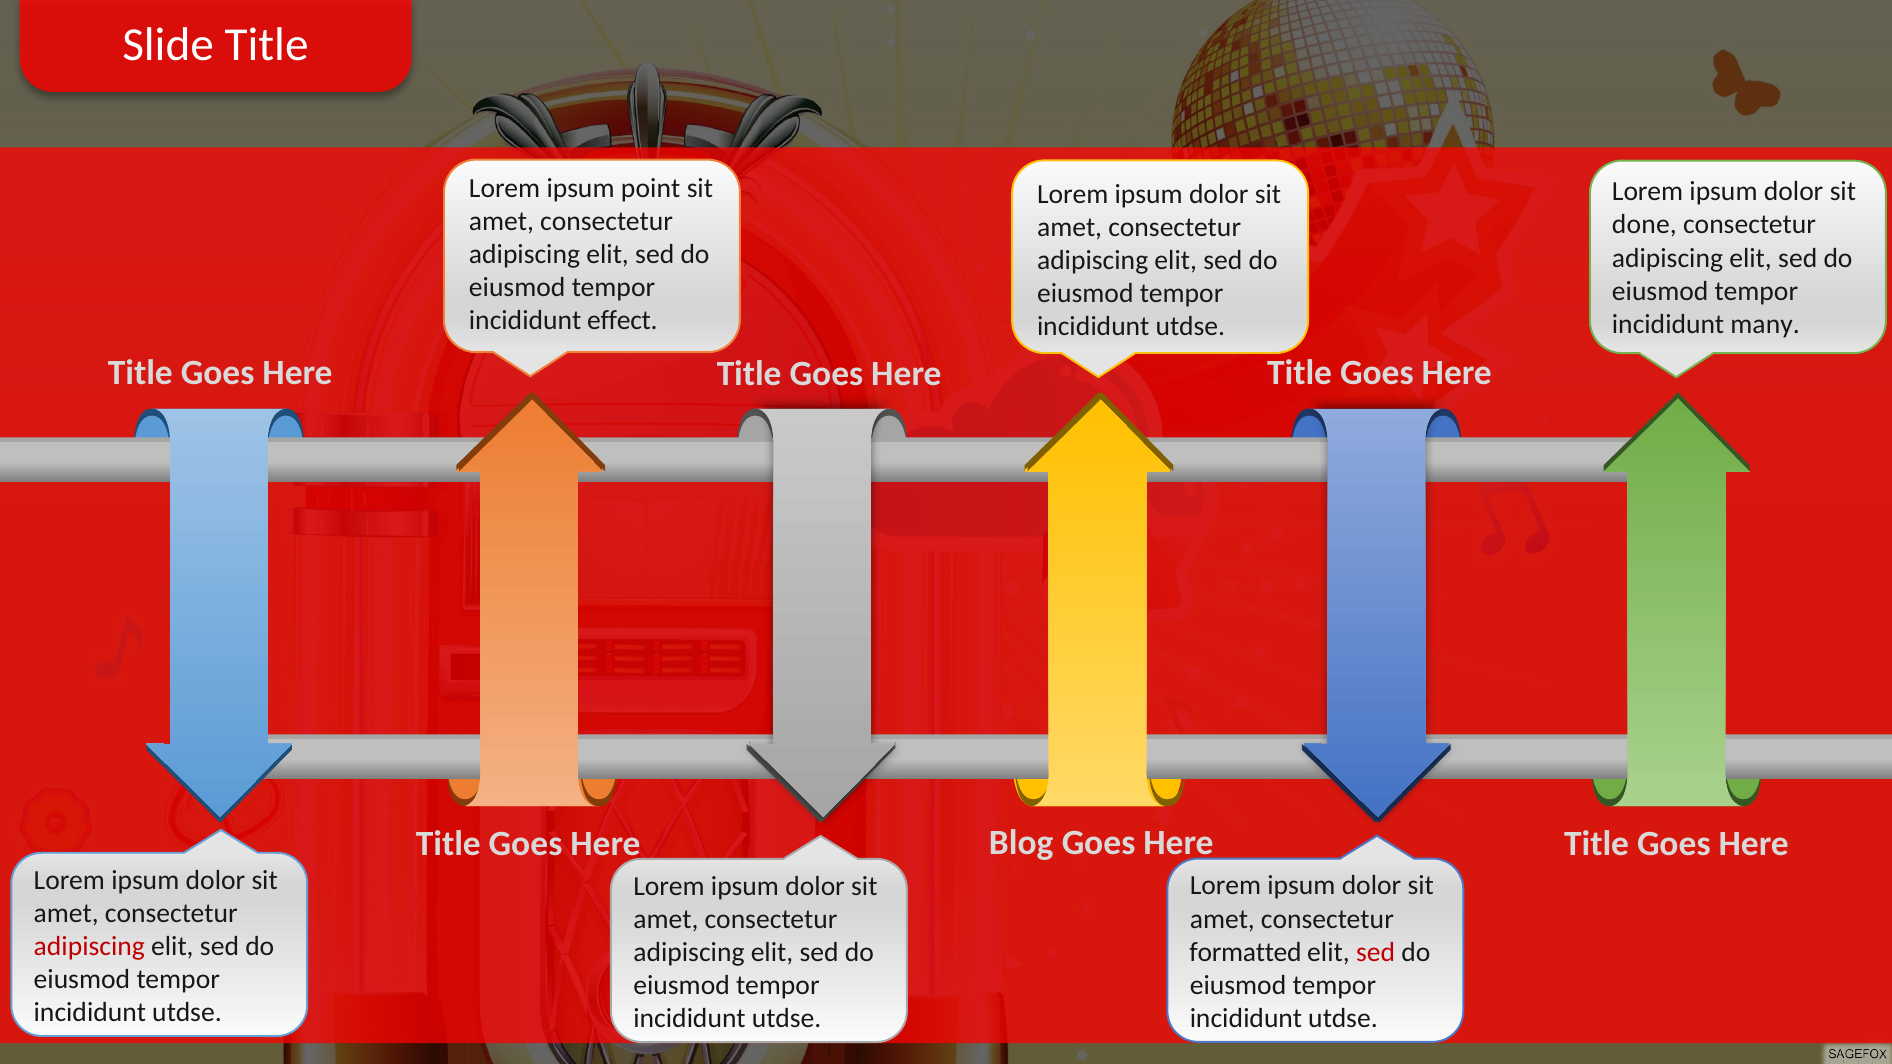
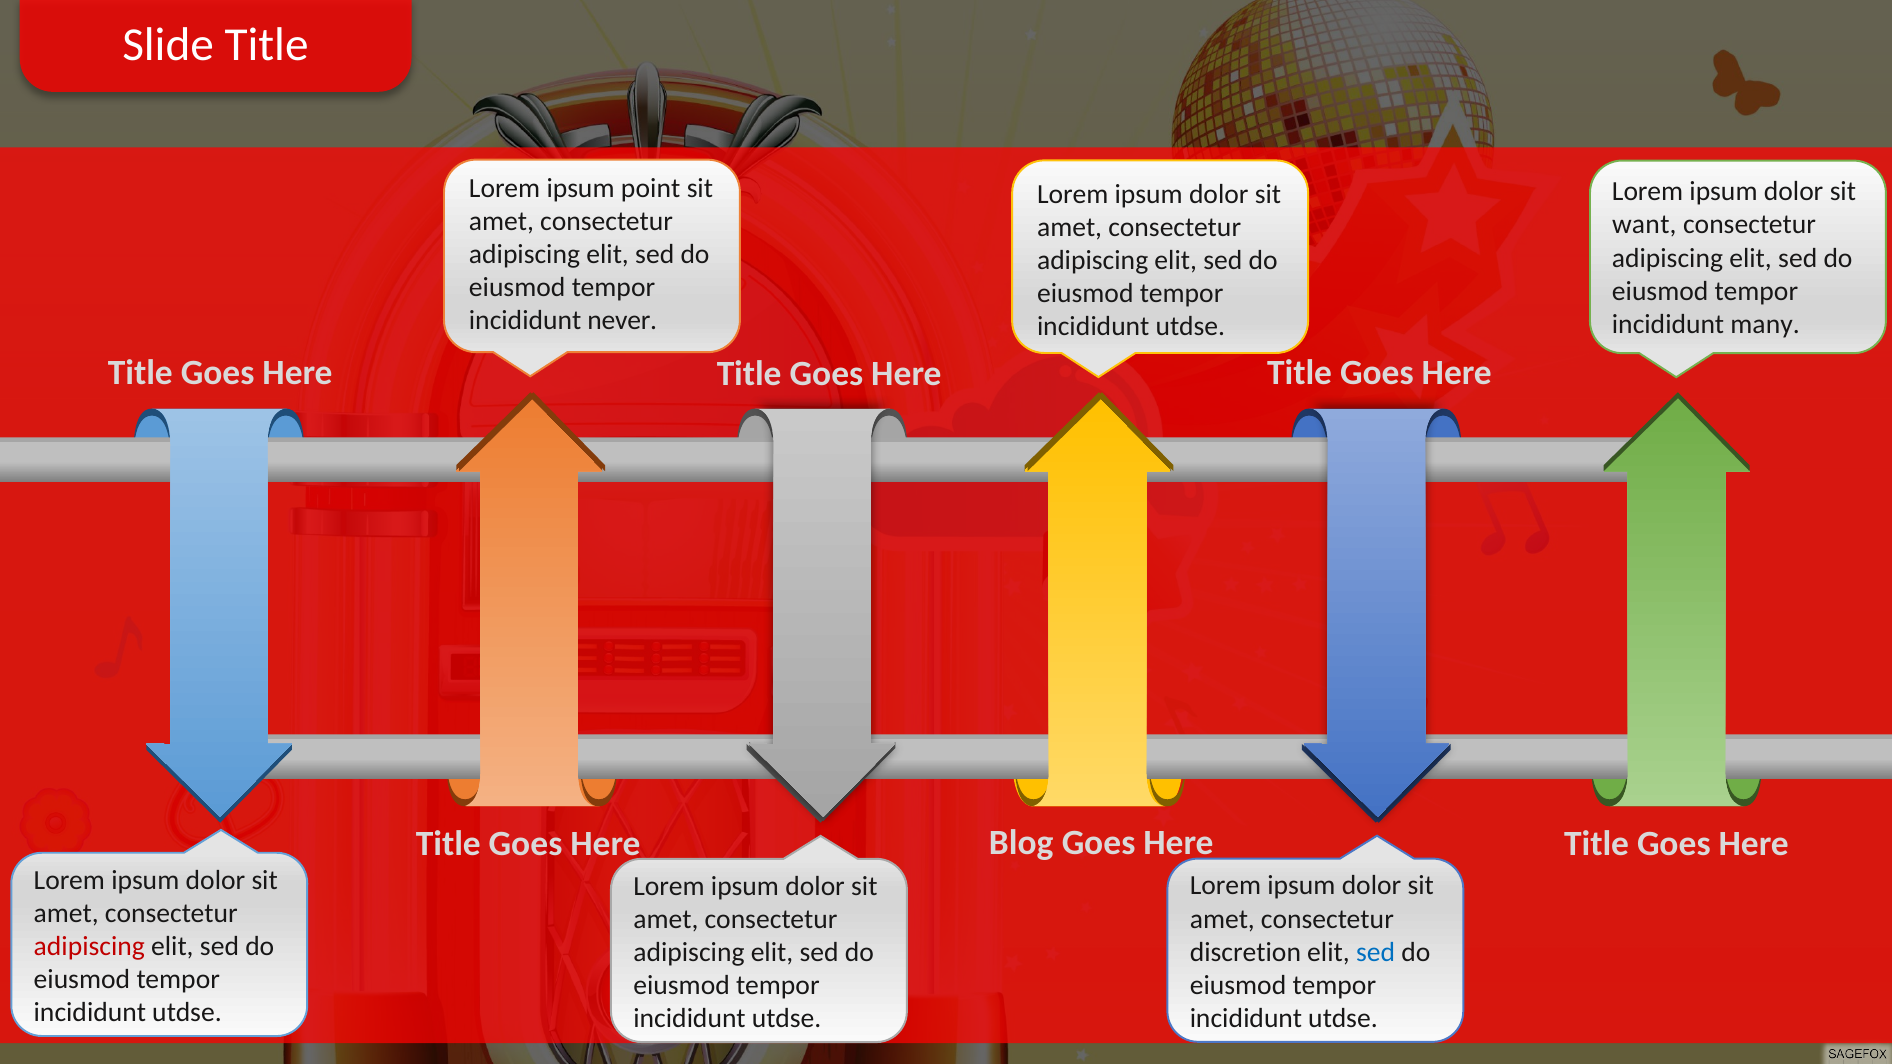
done: done -> want
effect: effect -> never
formatted: formatted -> discretion
sed at (1376, 952) colour: red -> blue
